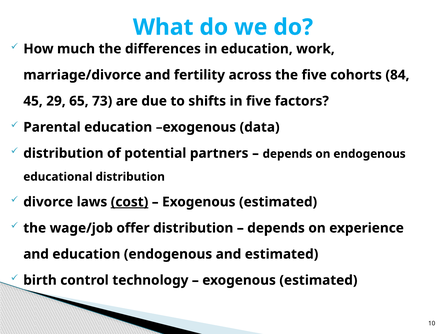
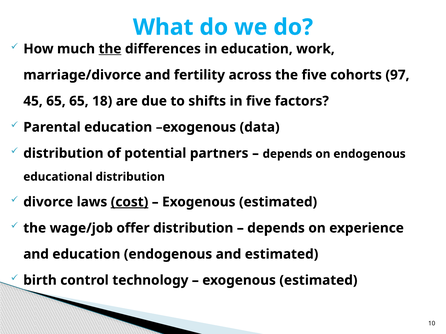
the at (110, 49) underline: none -> present
84: 84 -> 97
45 29: 29 -> 65
73: 73 -> 18
